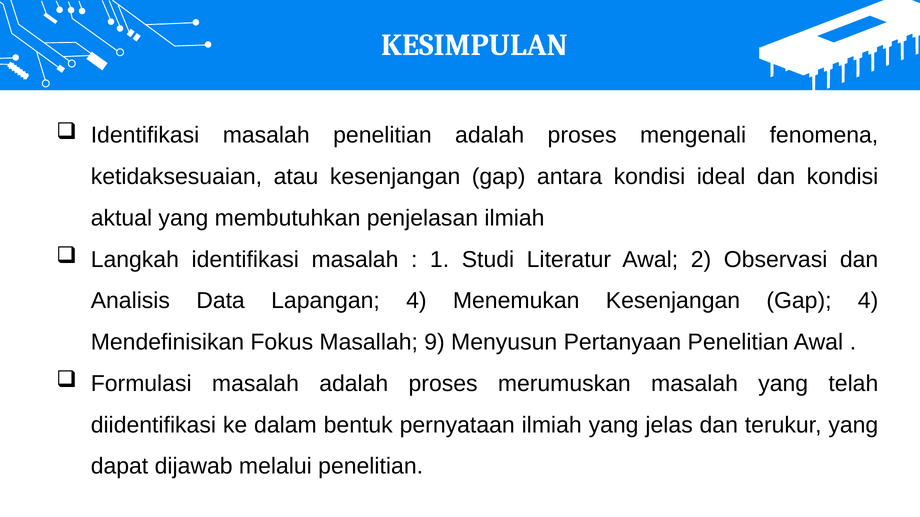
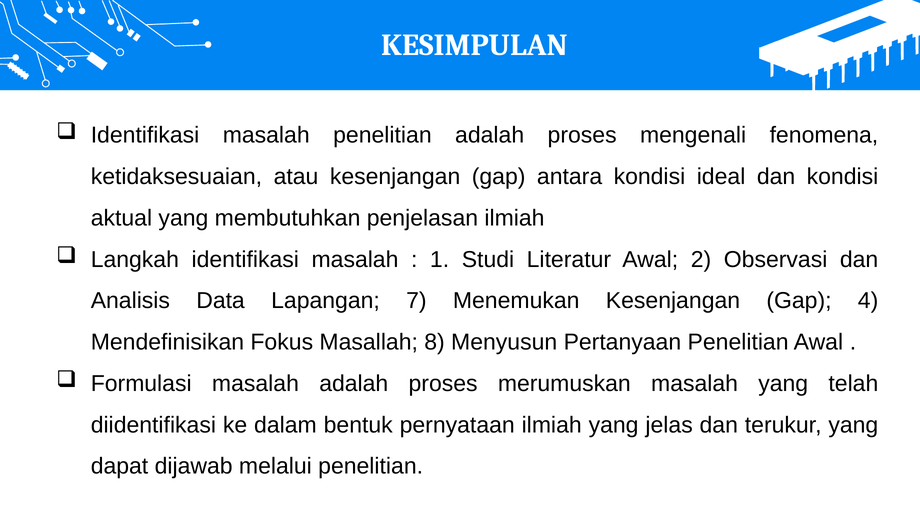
Lapangan 4: 4 -> 7
9: 9 -> 8
